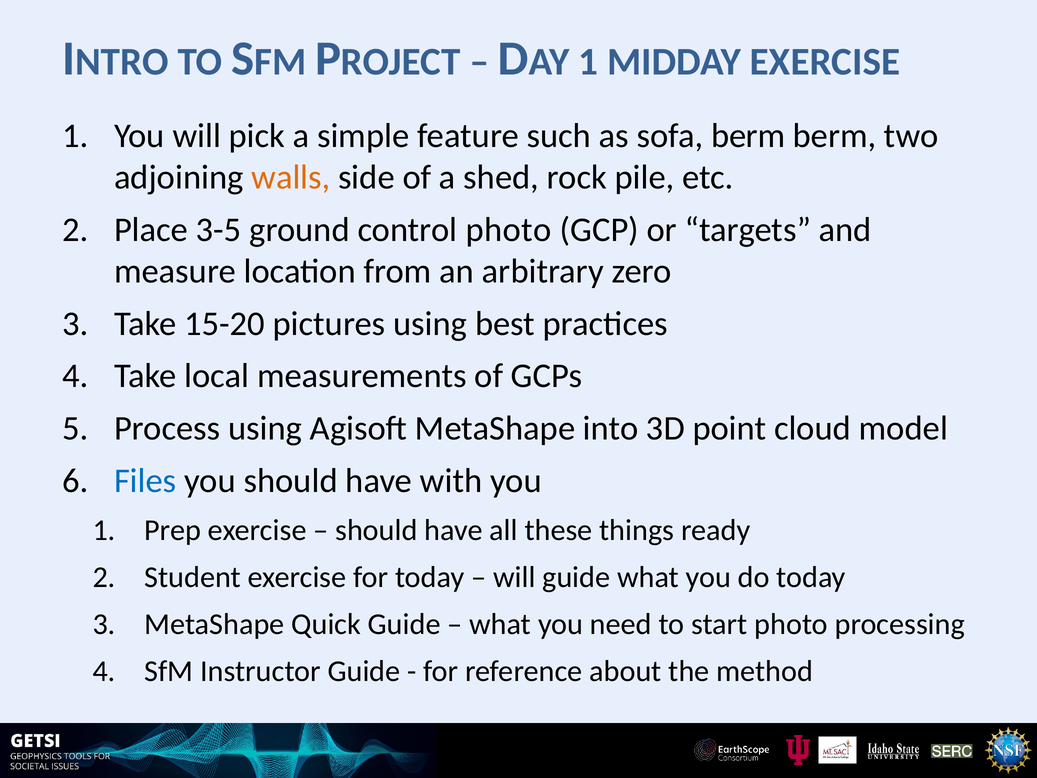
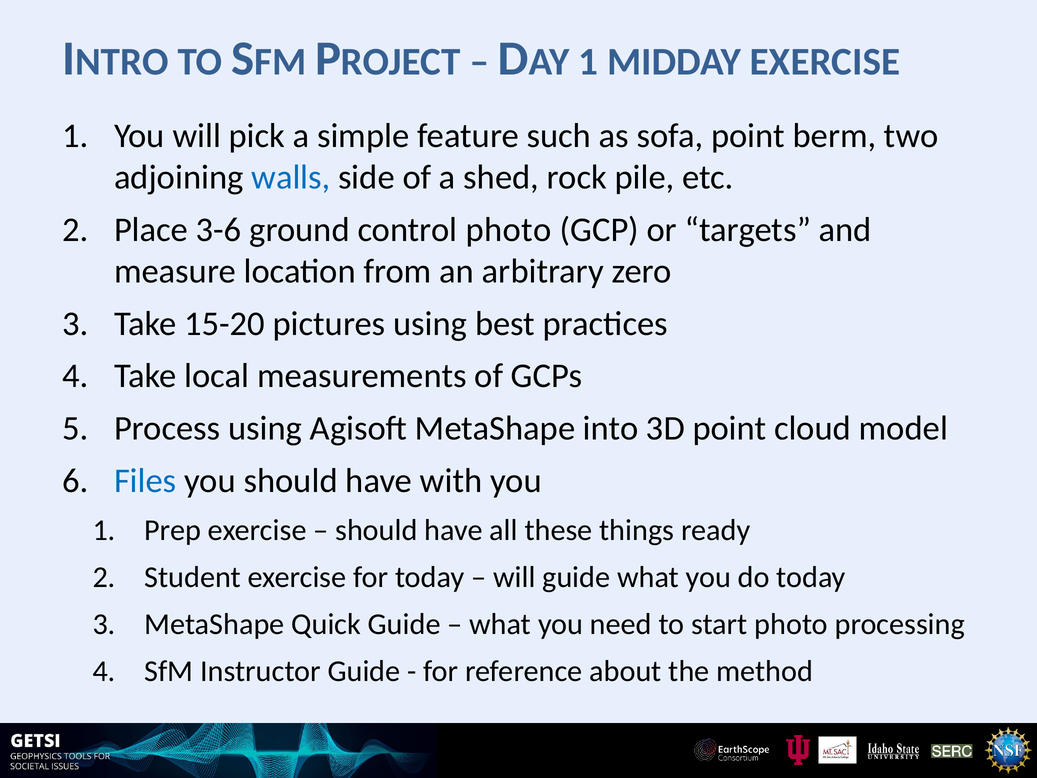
sofa berm: berm -> point
walls colour: orange -> blue
3-5: 3-5 -> 3-6
